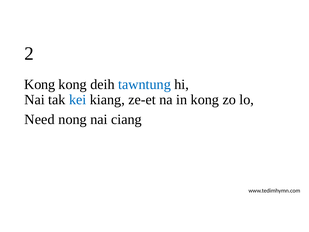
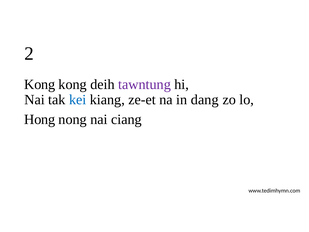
tawntung colour: blue -> purple
in kong: kong -> dang
Need: Need -> Hong
